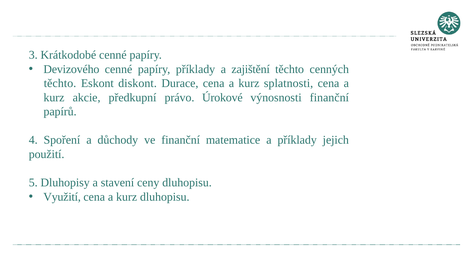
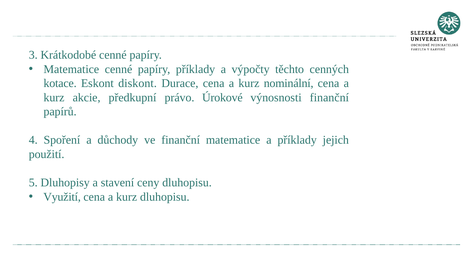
Devizového at (71, 69): Devizového -> Matematice
zajištění: zajištění -> výpočty
těchto at (60, 83): těchto -> kotace
splatnosti: splatnosti -> nominální
